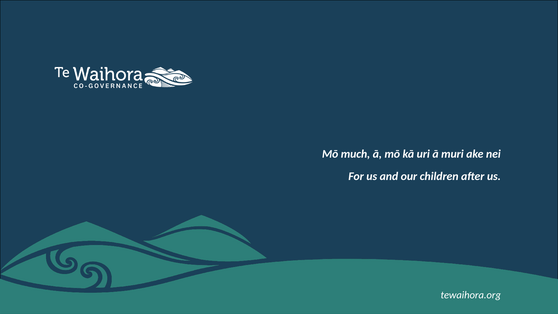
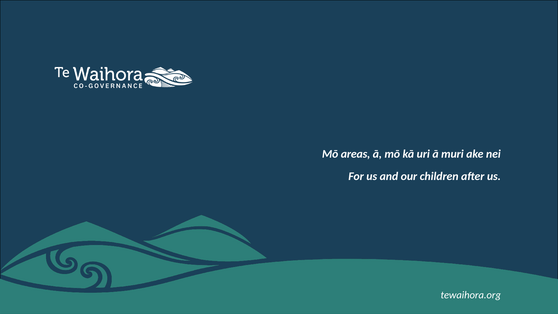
much: much -> areas
